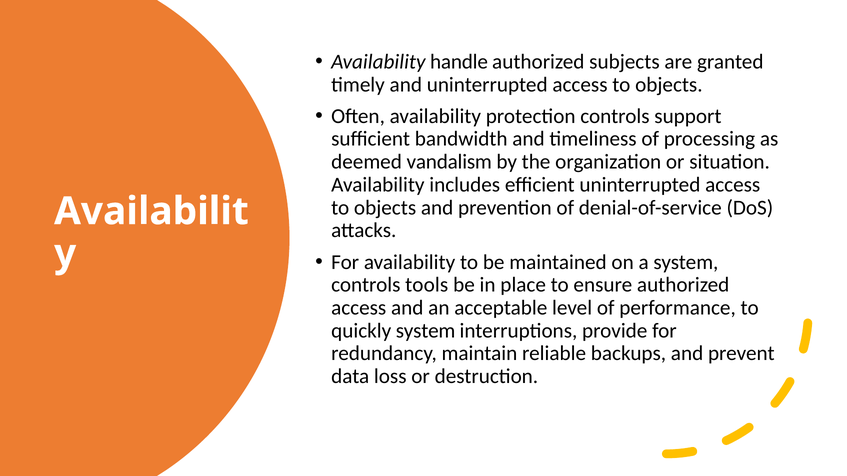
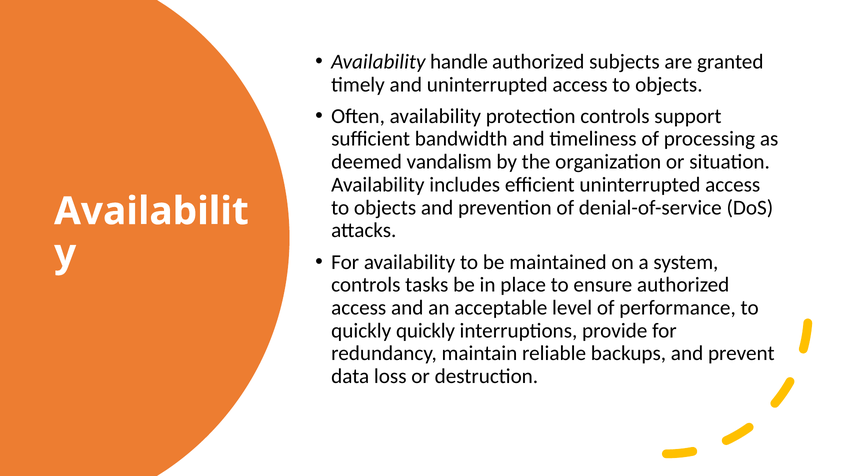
tools: tools -> tasks
quickly system: system -> quickly
